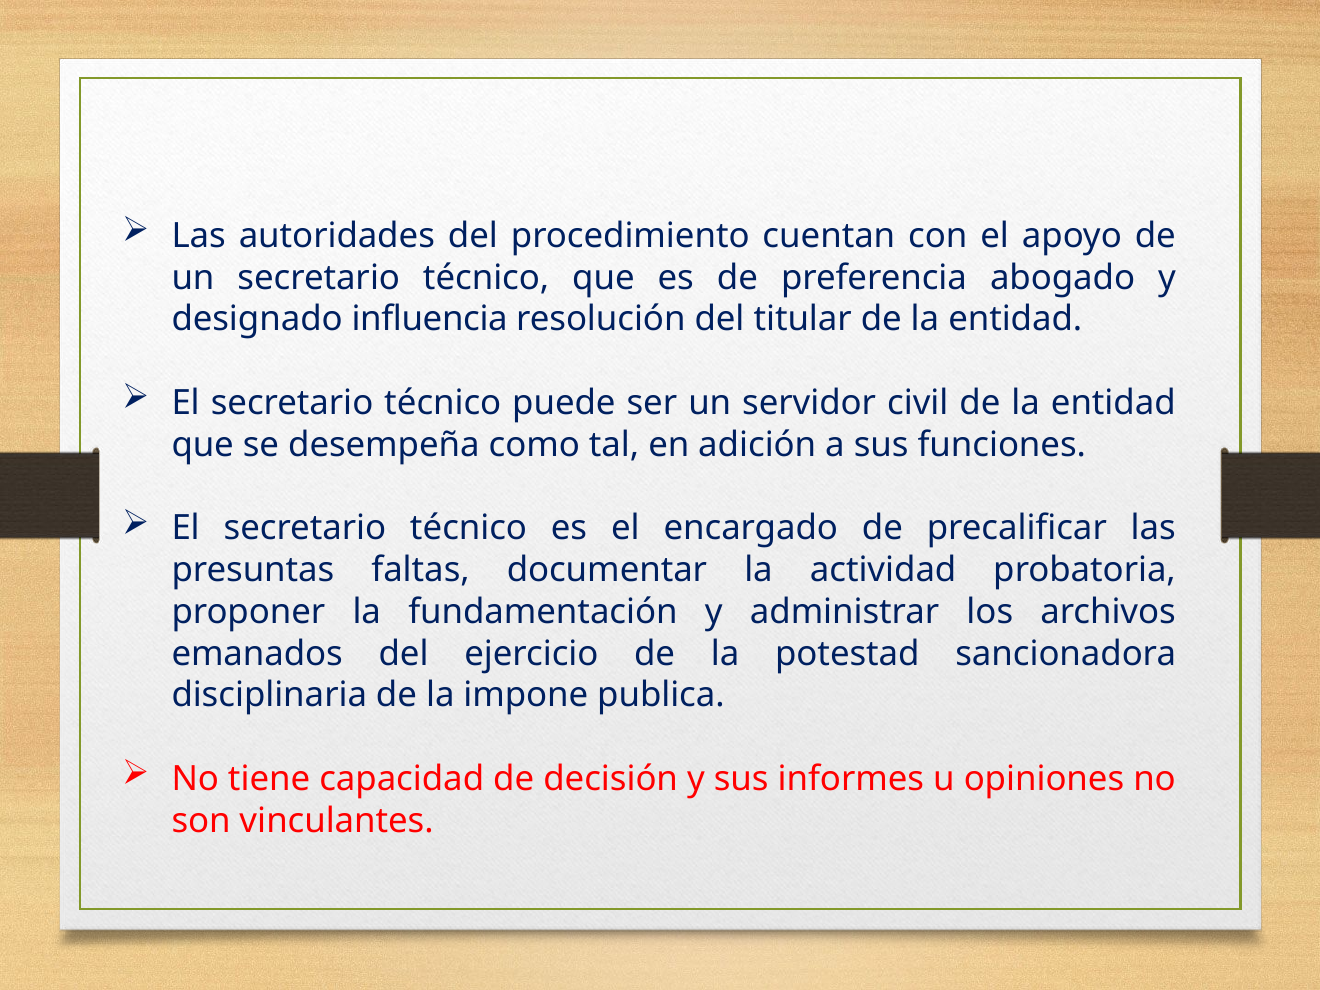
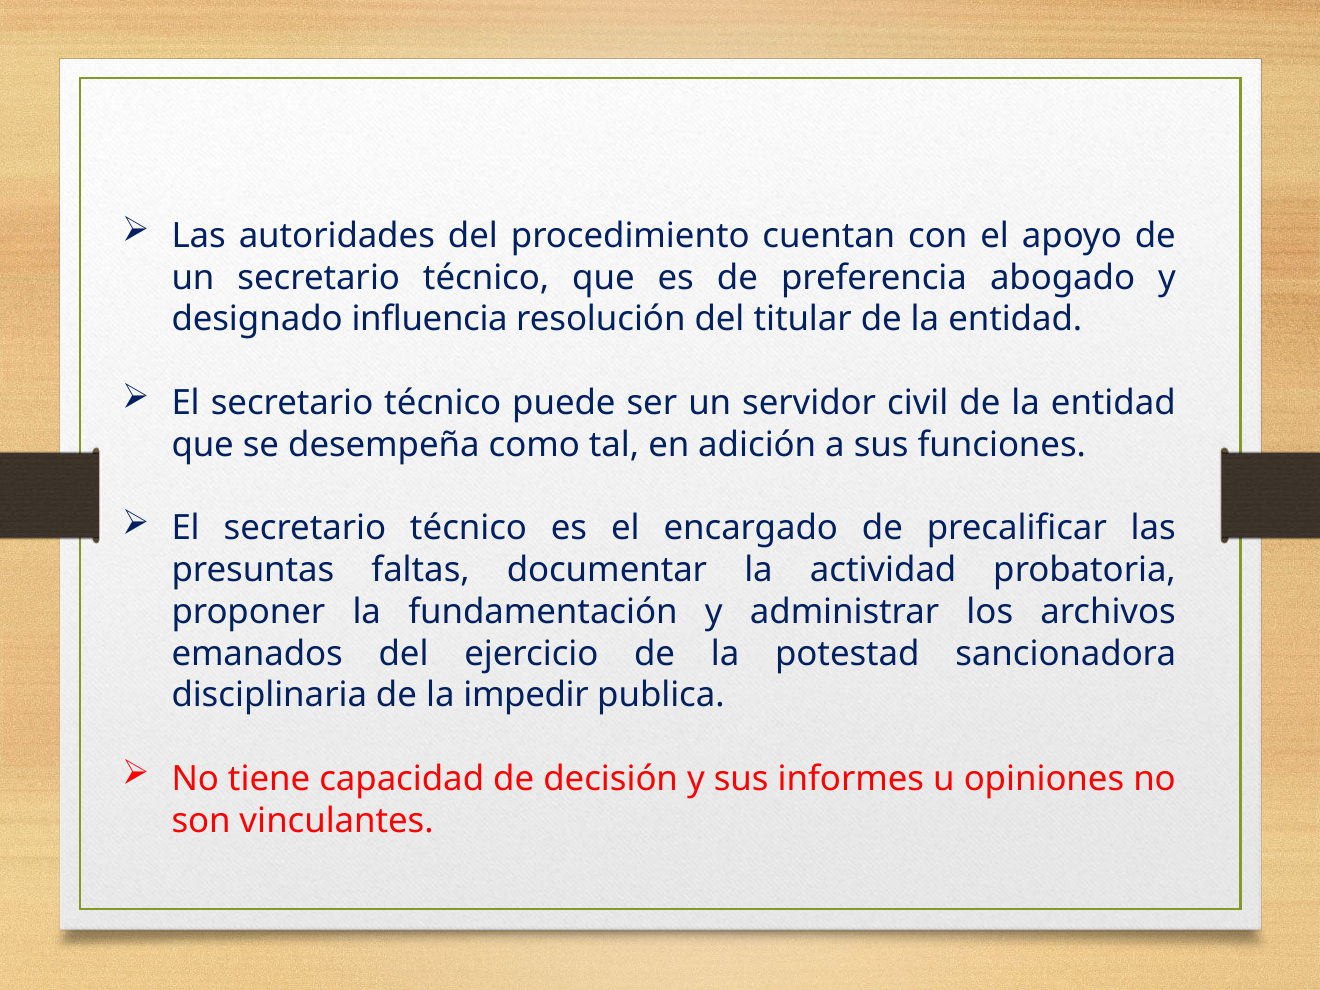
impone: impone -> impedir
